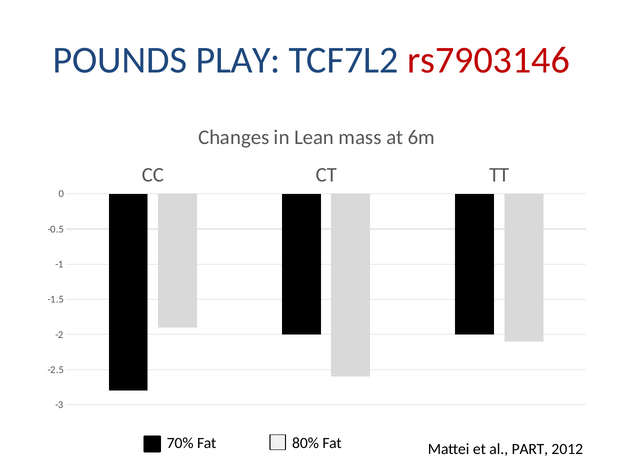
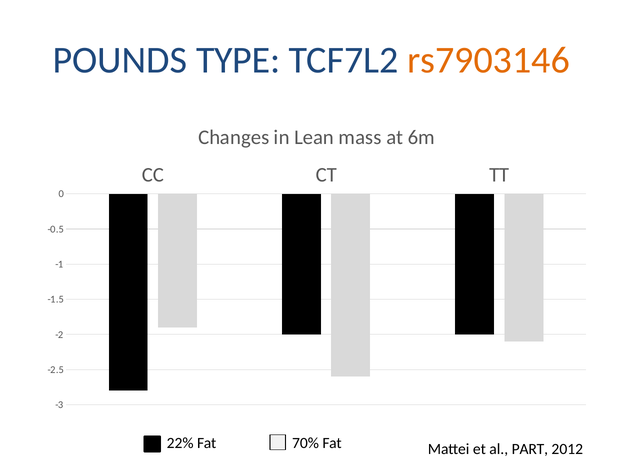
PLAY: PLAY -> TYPE
rs7903146 colour: red -> orange
70%: 70% -> 22%
80%: 80% -> 70%
